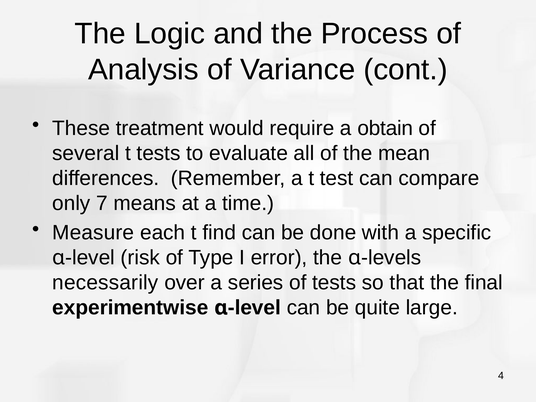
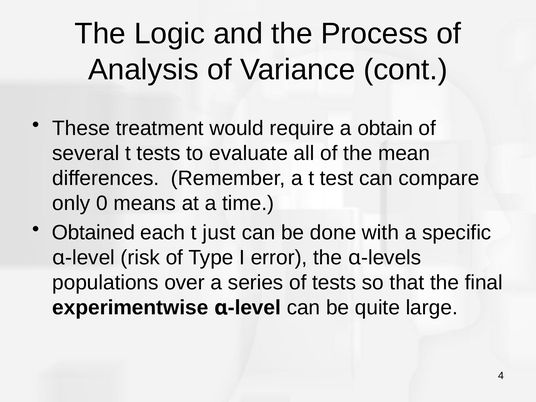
7: 7 -> 0
Measure: Measure -> Obtained
find: find -> just
necessarily: necessarily -> populations
